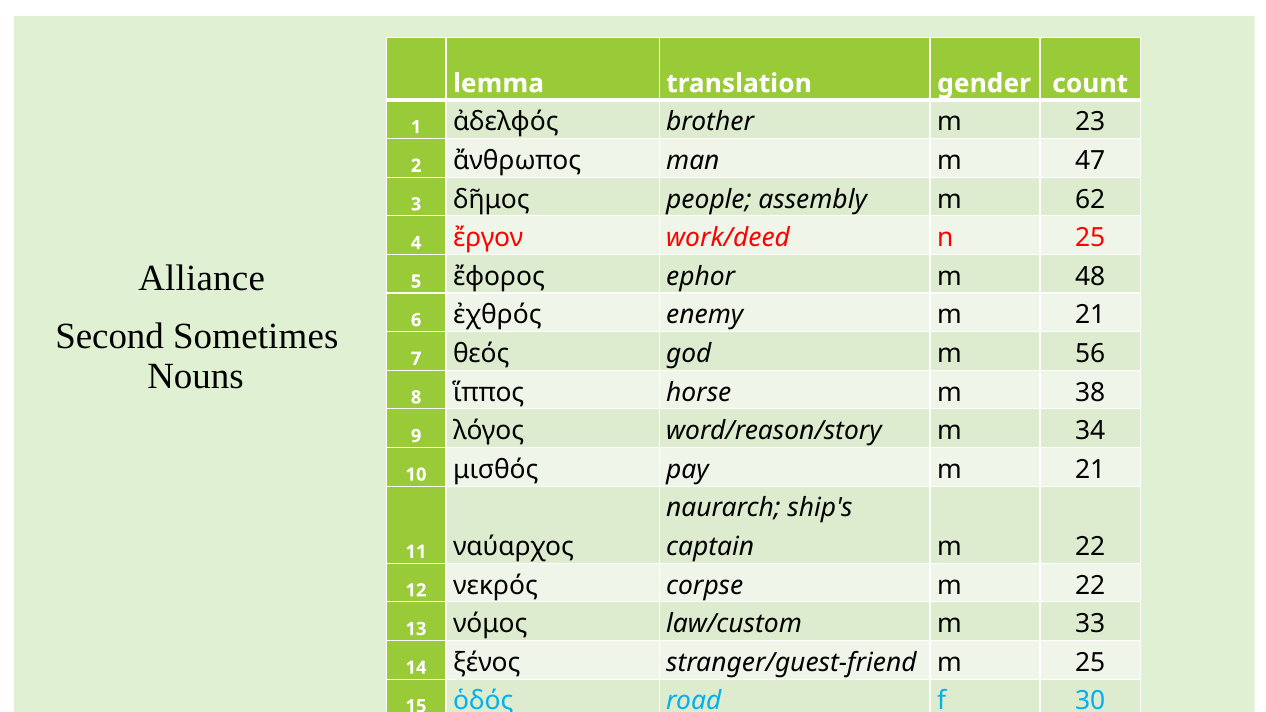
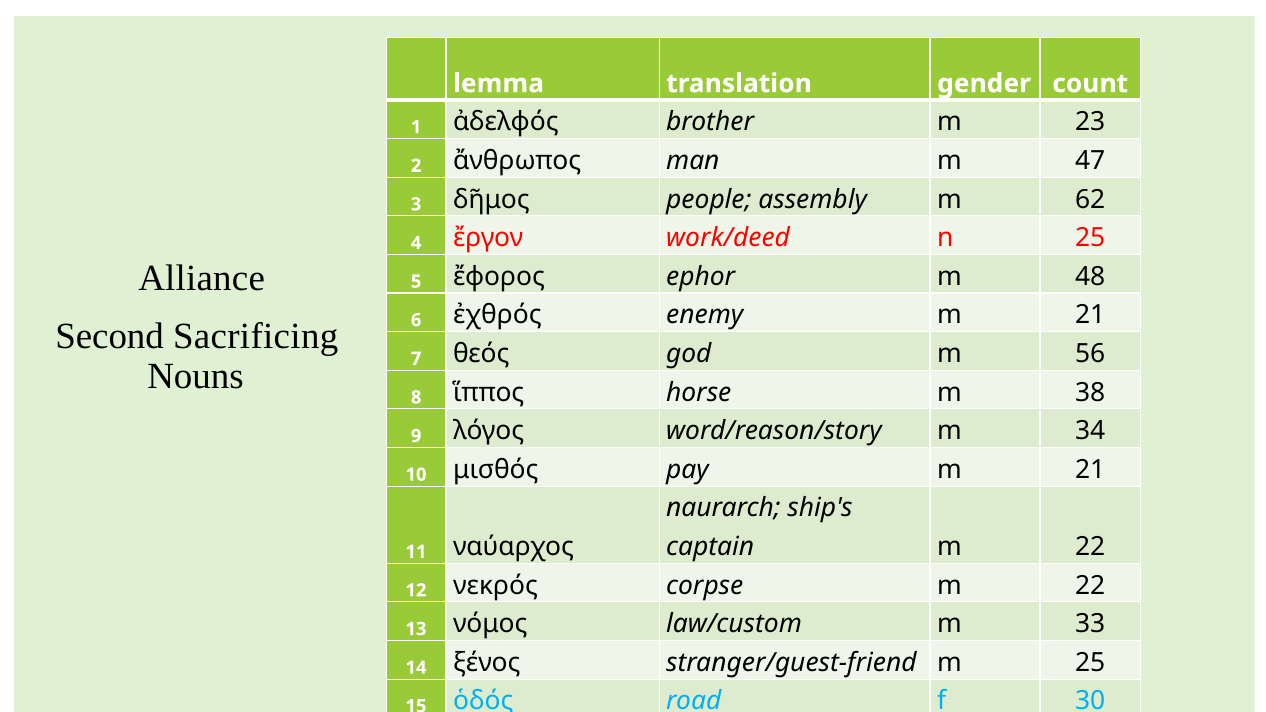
Sometimes: Sometimes -> Sacrificing
